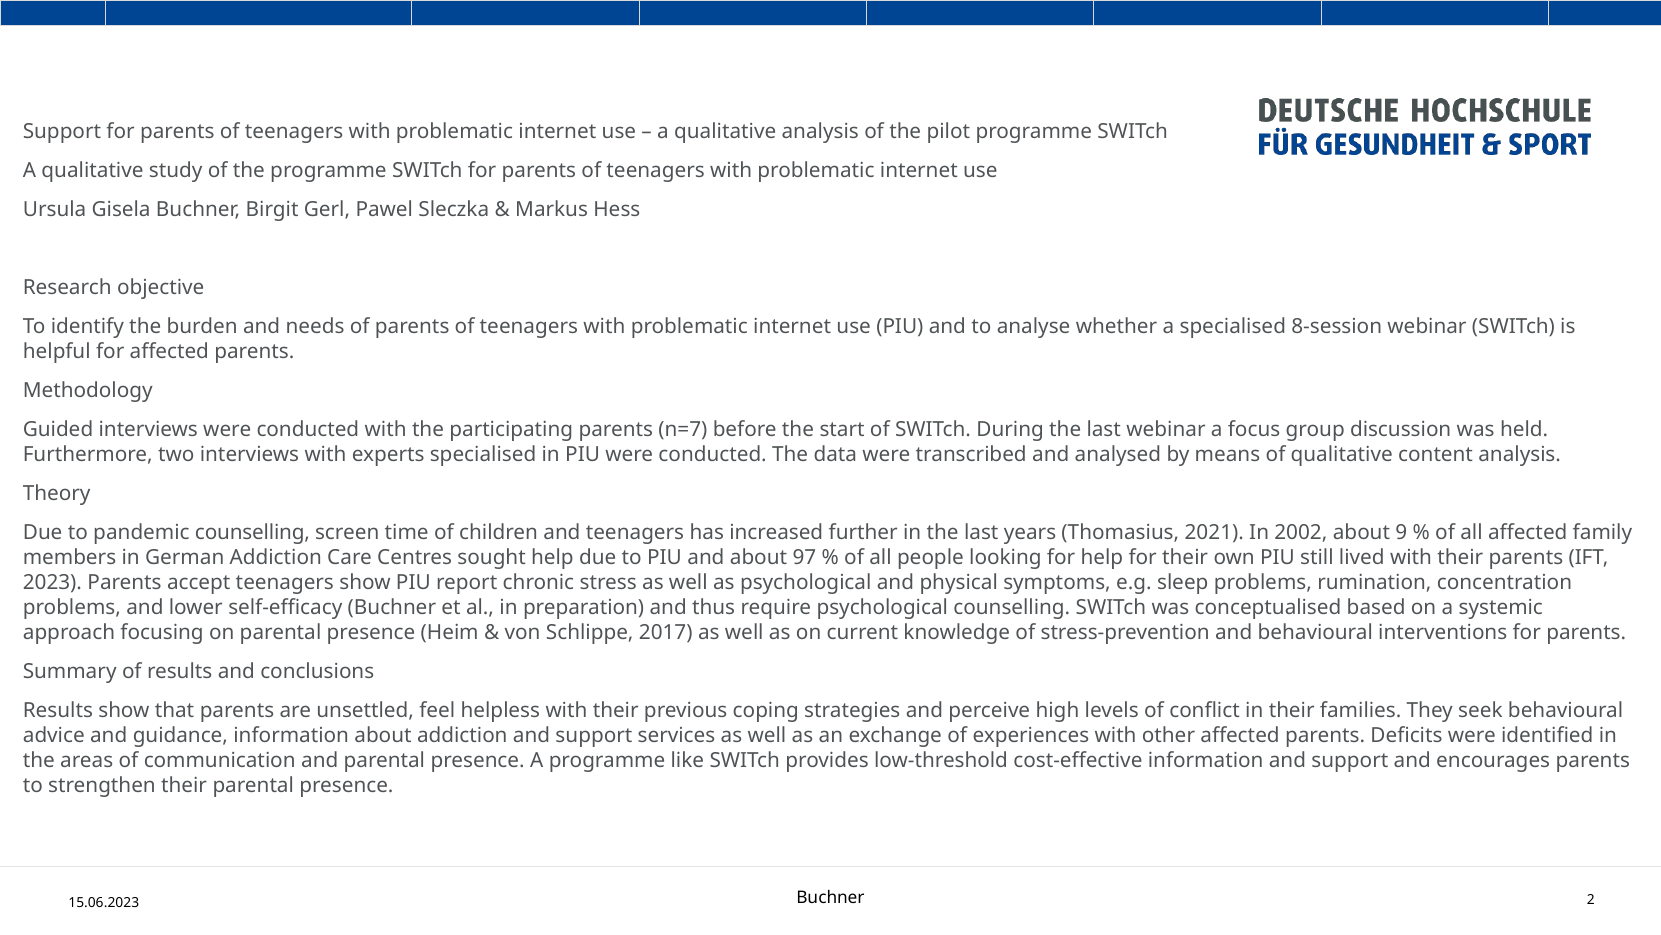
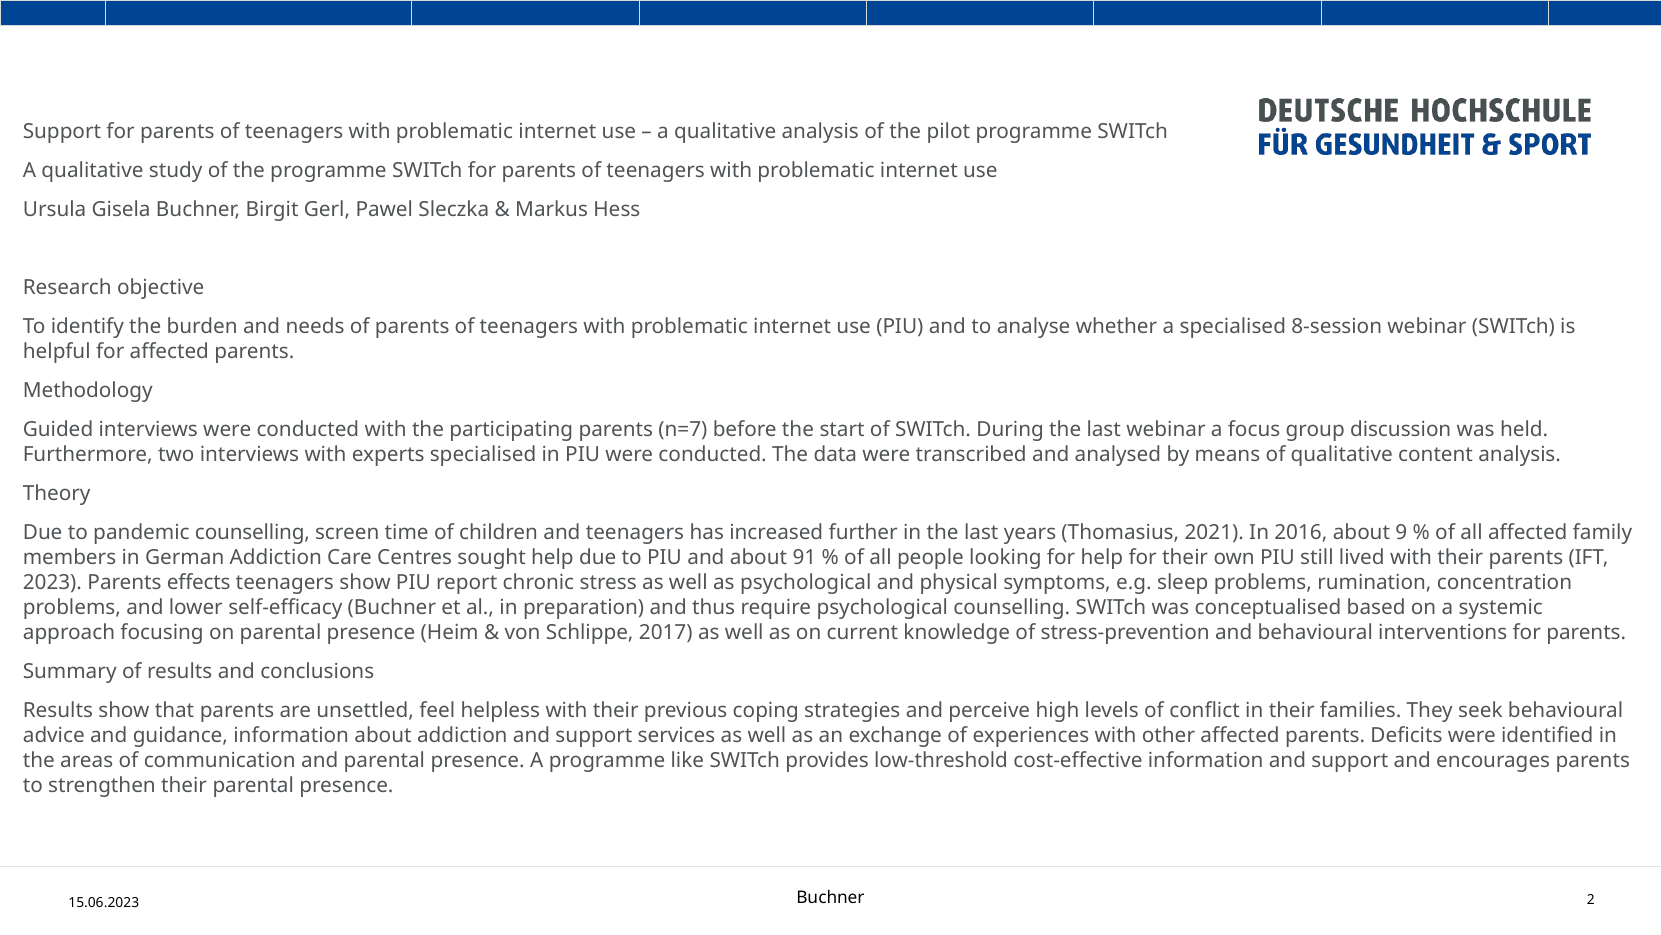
2002: 2002 -> 2016
97: 97 -> 91
accept: accept -> effects
